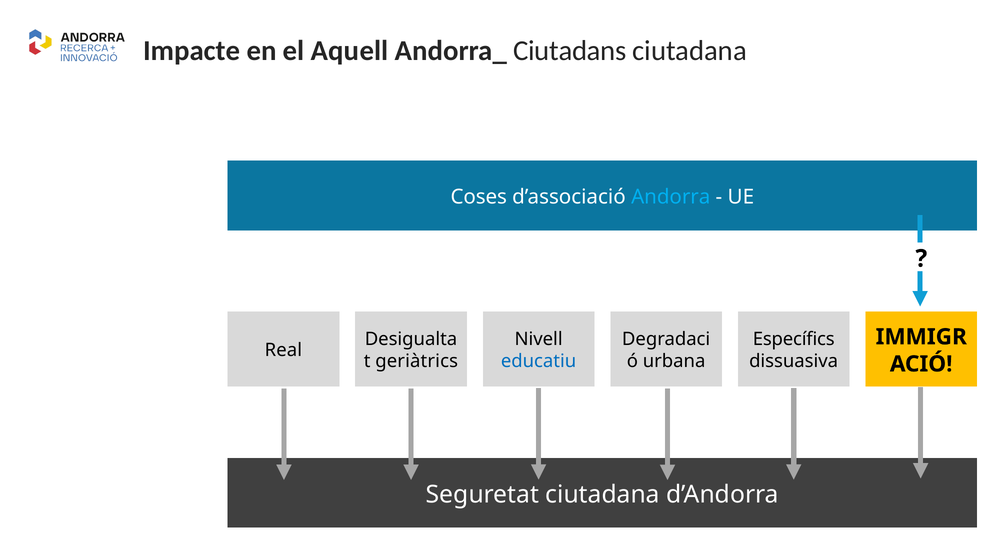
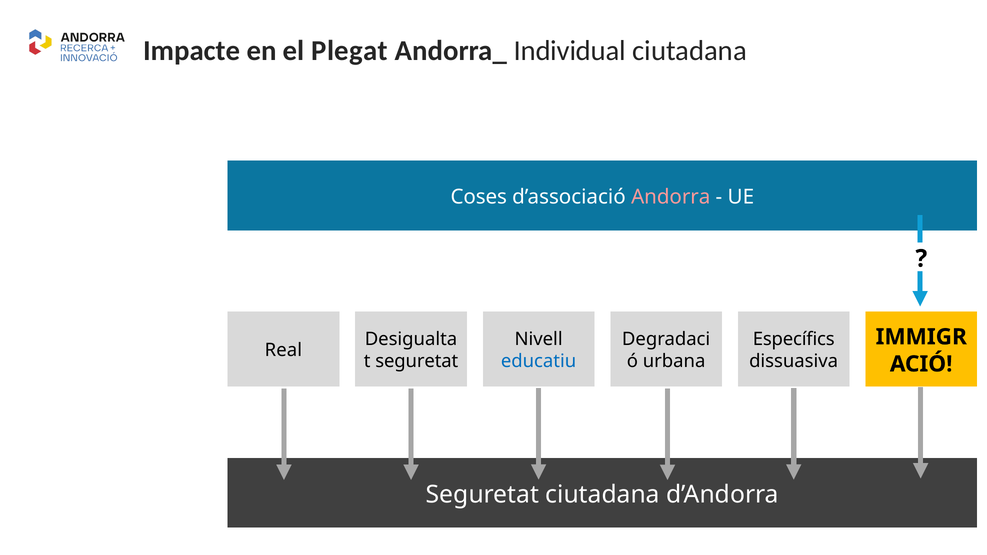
Aquell: Aquell -> Plegat
Ciutadans: Ciutadans -> Individual
Andorra colour: light blue -> pink
geriàtrics at (417, 361): geriàtrics -> seguretat
